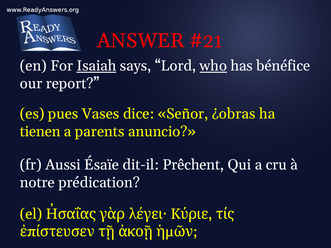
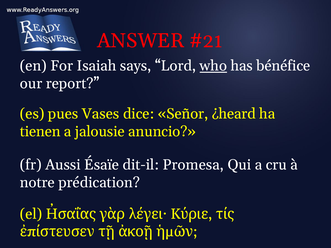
Isaiah underline: present -> none
¿obras: ¿obras -> ¿heard
parents: parents -> jalousie
Prêchent: Prêchent -> Promesa
